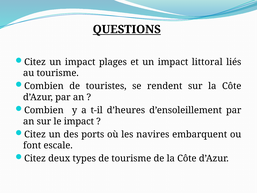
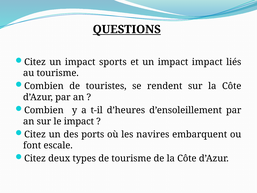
plages: plages -> sports
impact littoral: littoral -> impact
